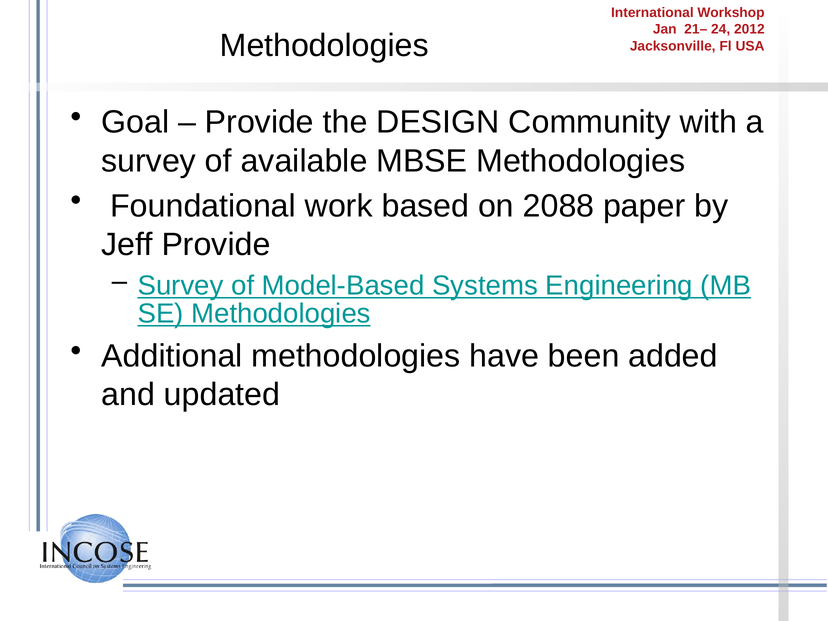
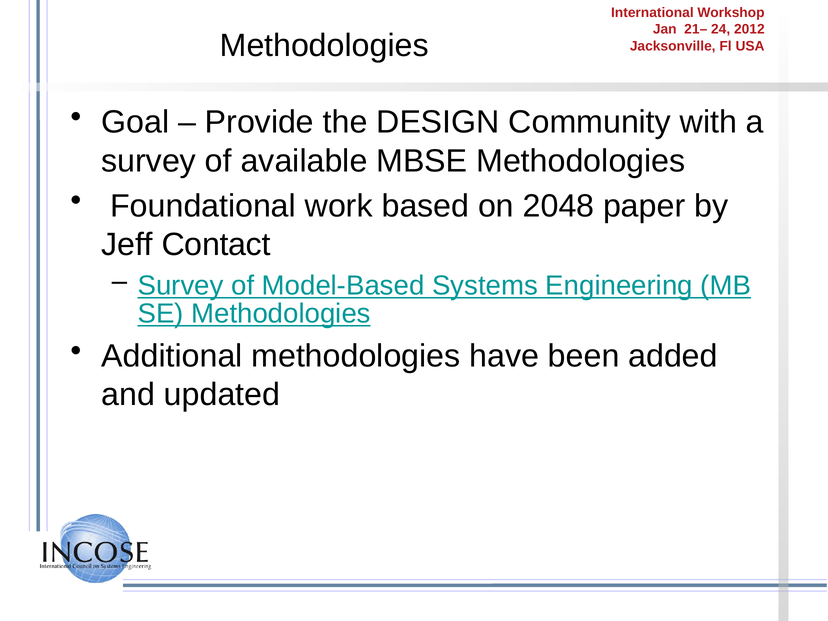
2088: 2088 -> 2048
Jeff Provide: Provide -> Contact
